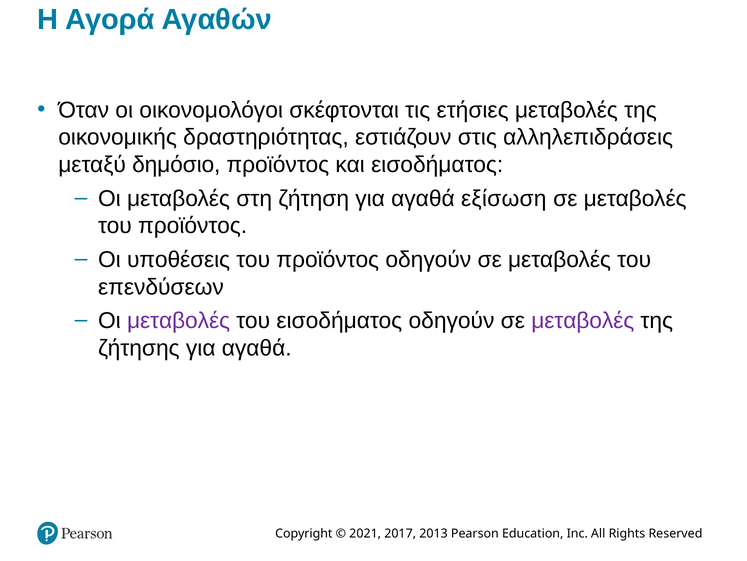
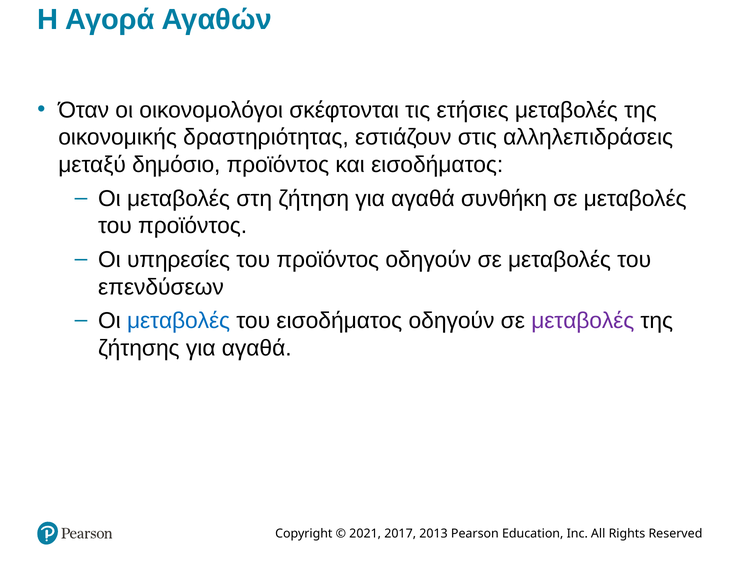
εξίσωση: εξίσωση -> συνθήκη
υποθέσεις: υποθέσεις -> υπηρεσίες
μεταβολές at (179, 320) colour: purple -> blue
